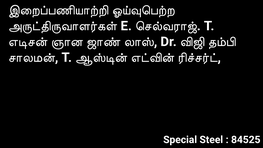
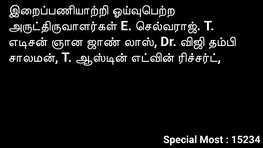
Steel: Steel -> Most
84525: 84525 -> 15234
